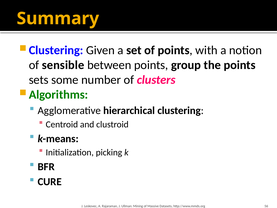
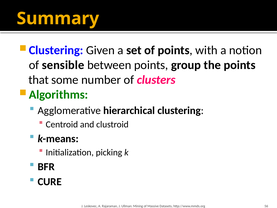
sets: sets -> that
